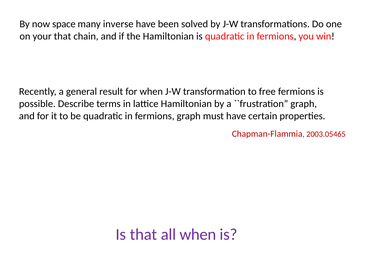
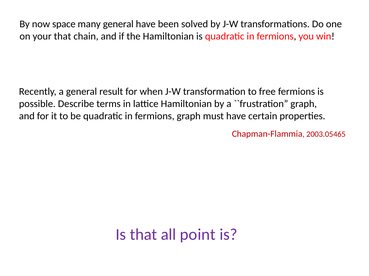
many inverse: inverse -> general
all when: when -> point
